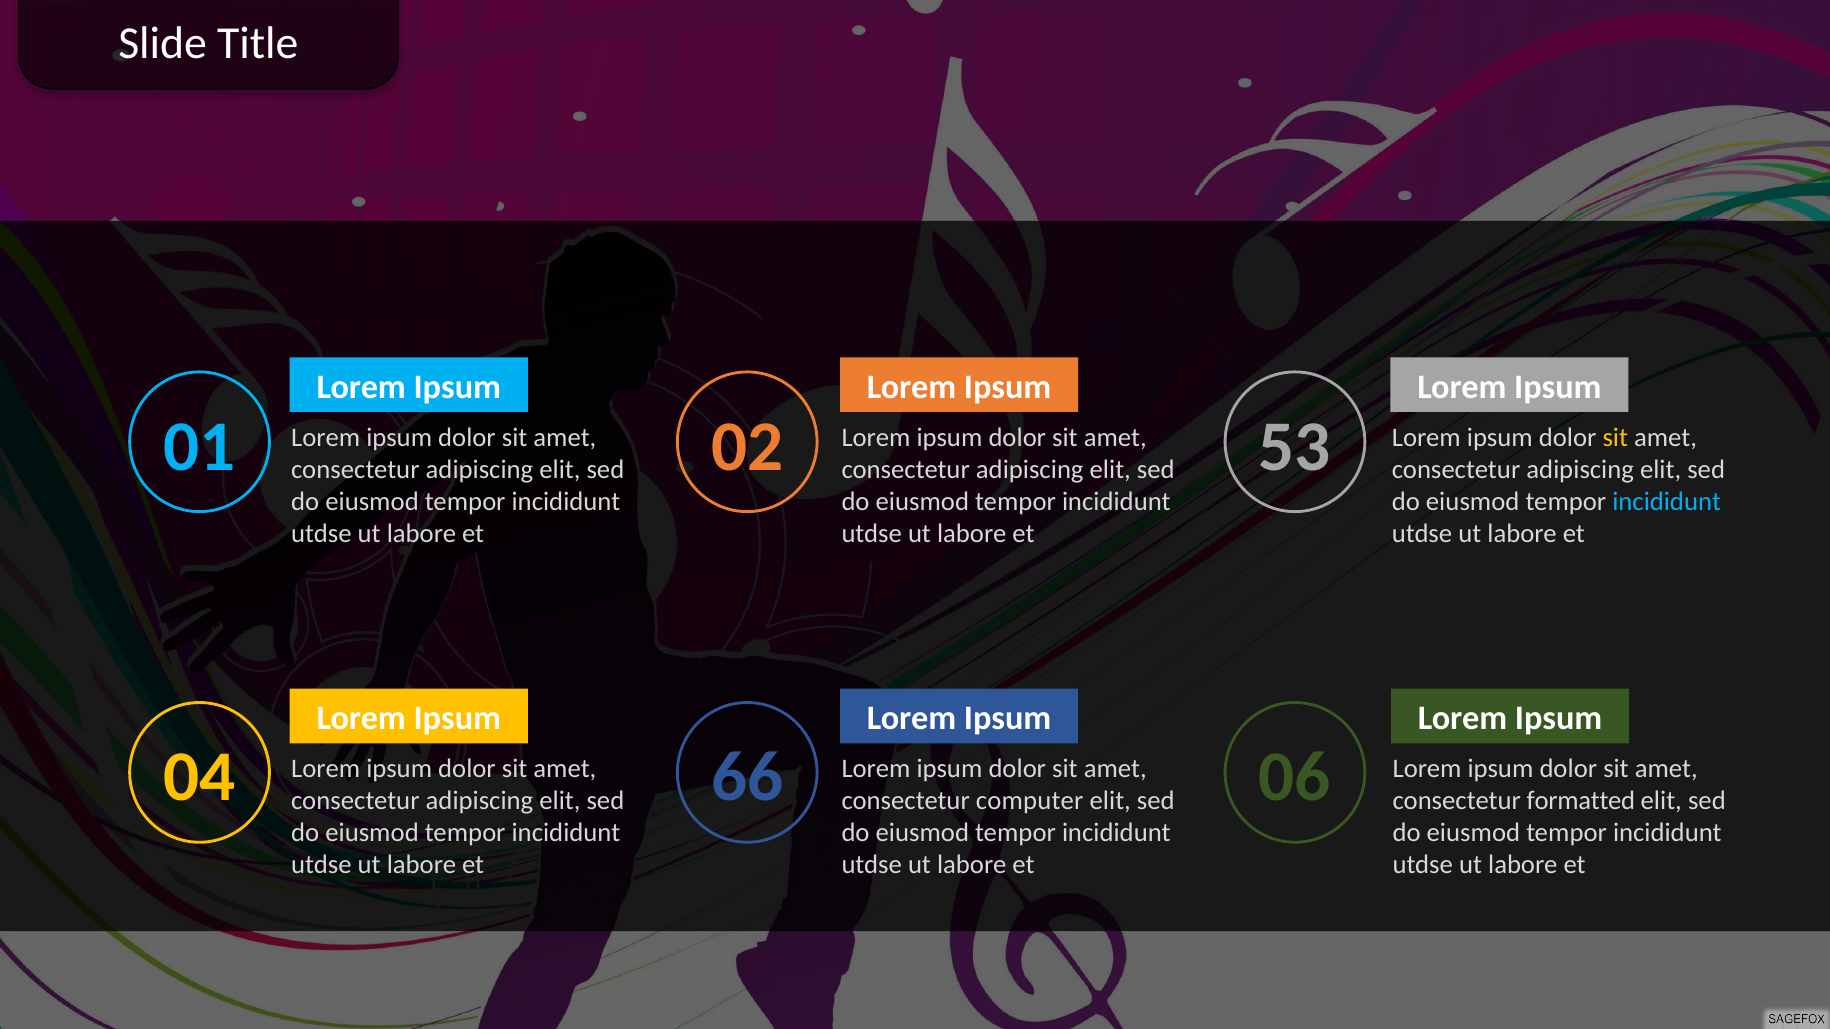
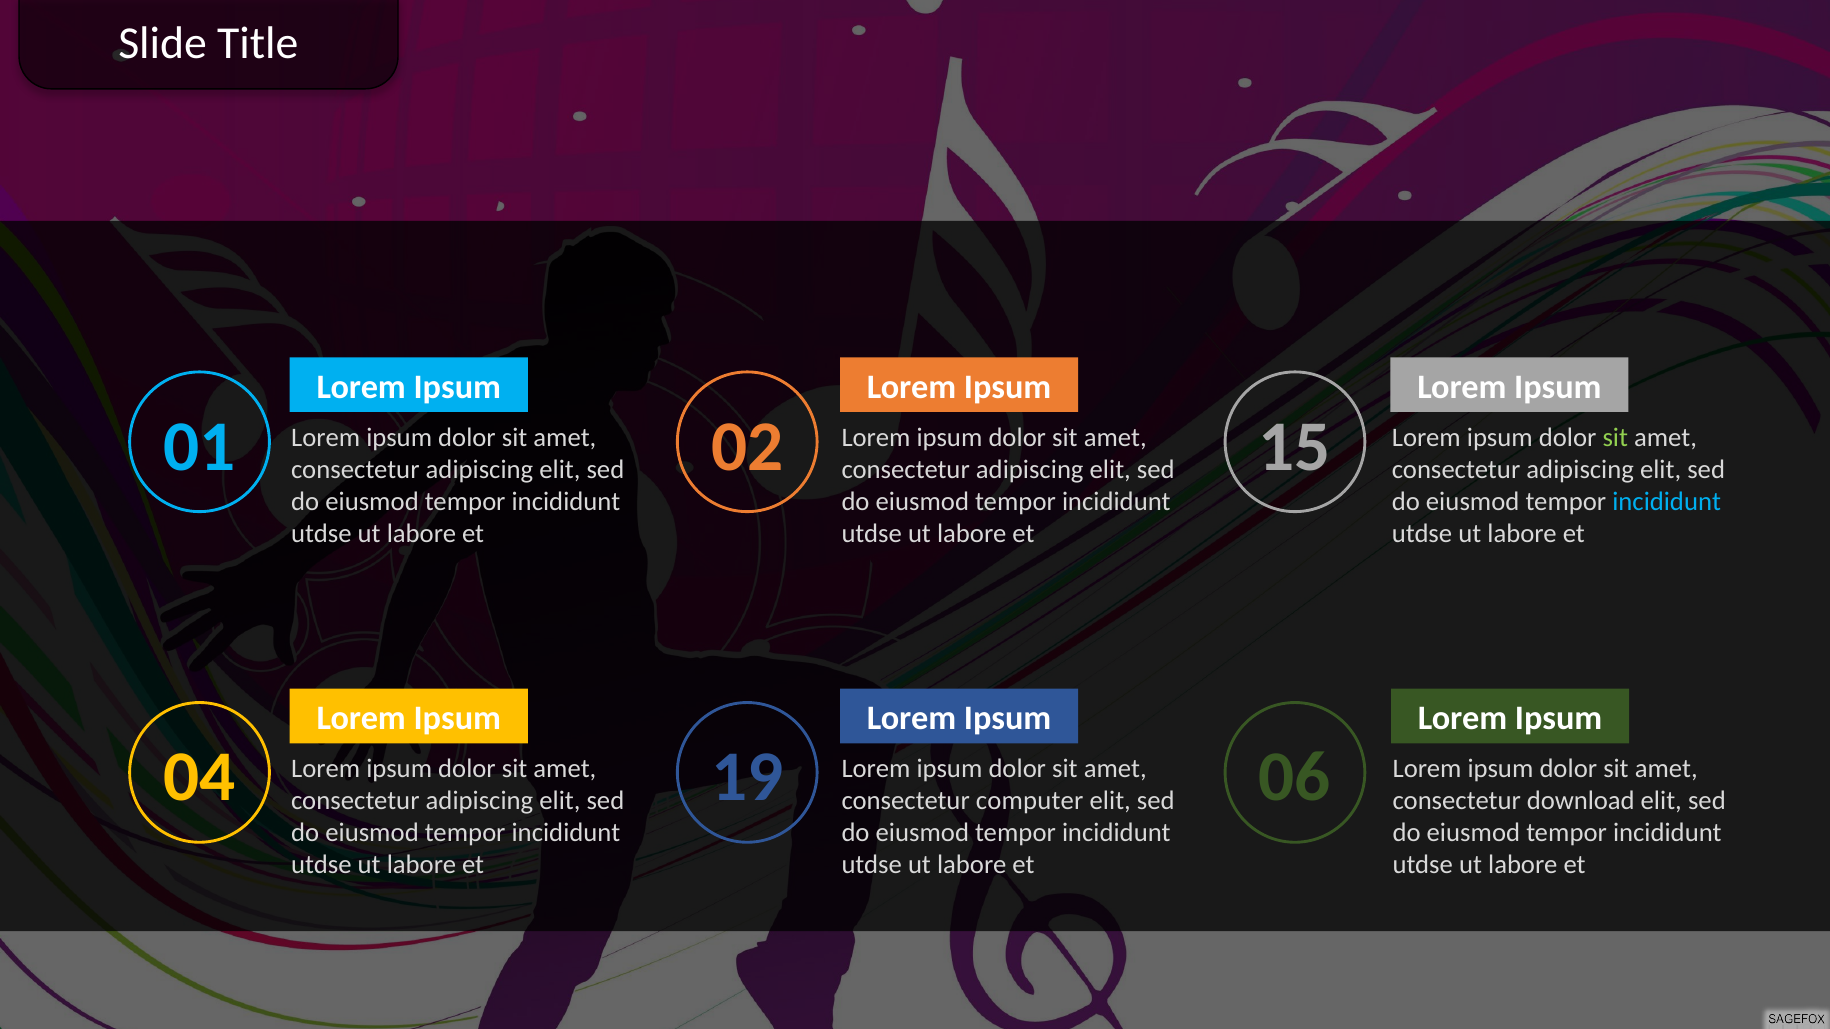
53: 53 -> 15
sit at (1615, 438) colour: yellow -> light green
66: 66 -> 19
formatted: formatted -> download
